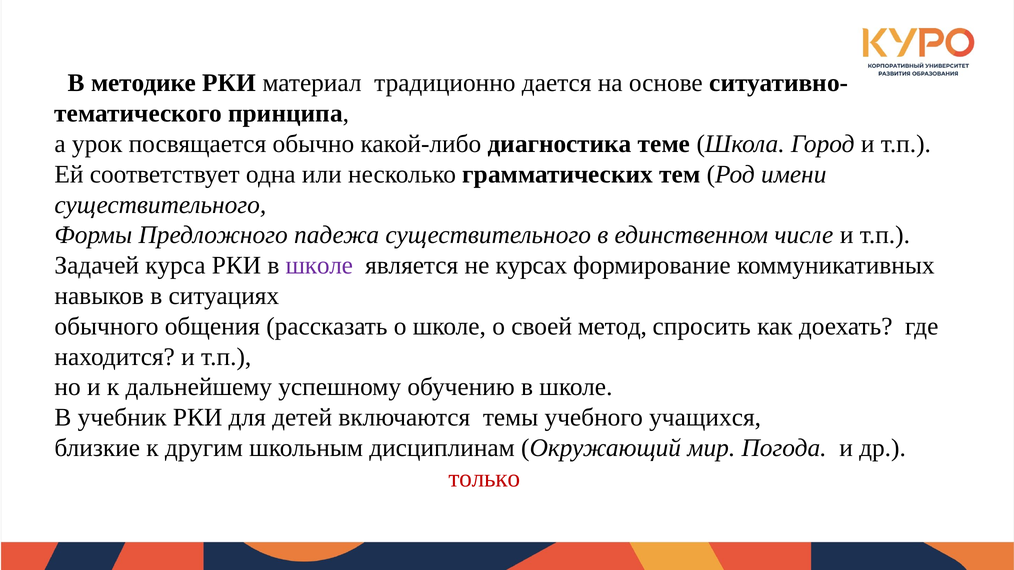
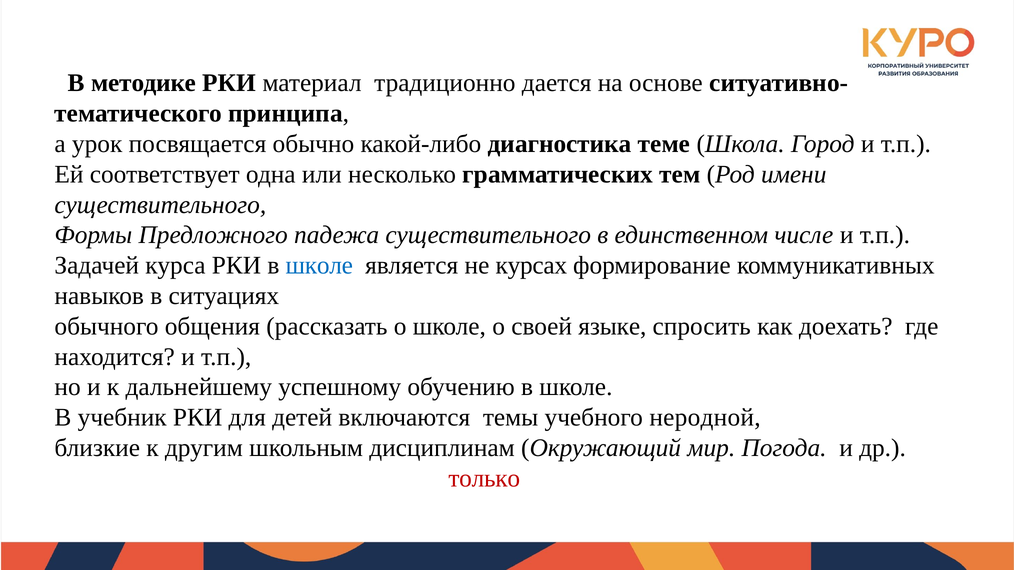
школе at (319, 266) colour: purple -> blue
метод: метод -> языке
учащихся: учащихся -> неродной
